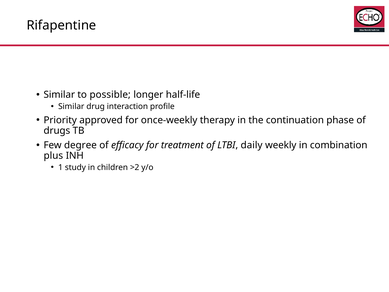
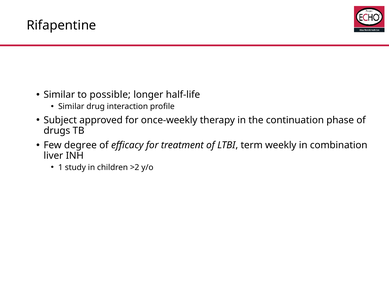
Priority: Priority -> Subject
daily: daily -> term
plus: plus -> liver
